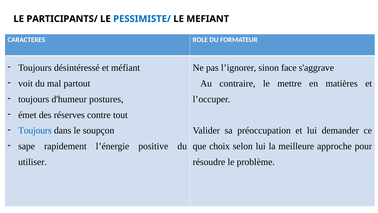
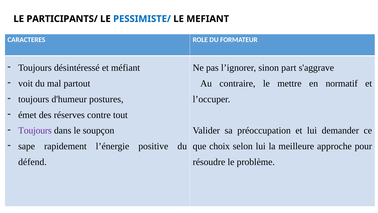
face: face -> part
matières: matières -> normatif
Toujours at (35, 130) colour: blue -> purple
utiliser: utiliser -> défend
